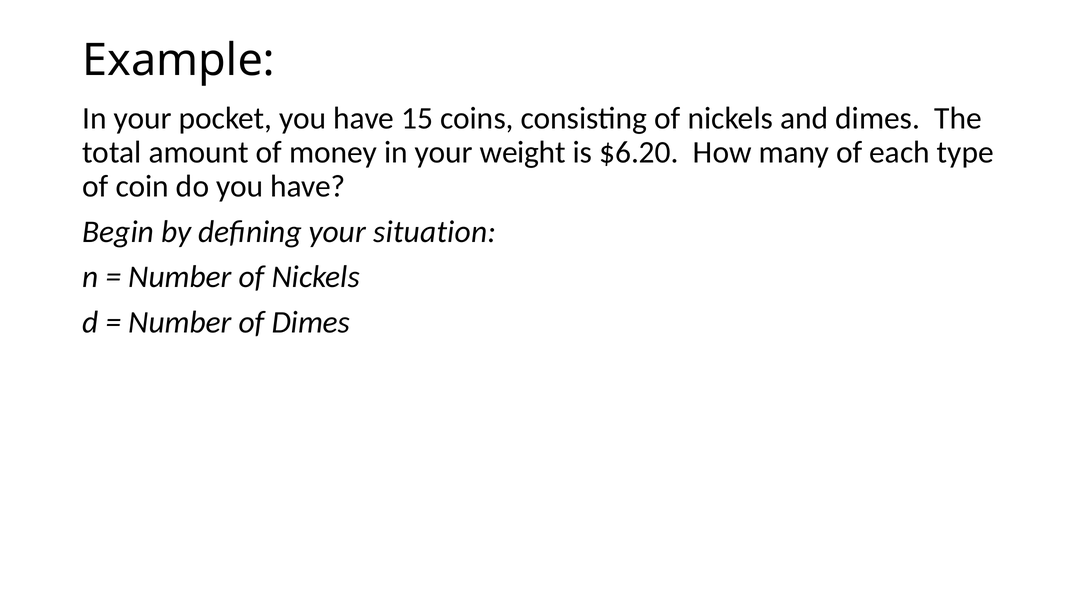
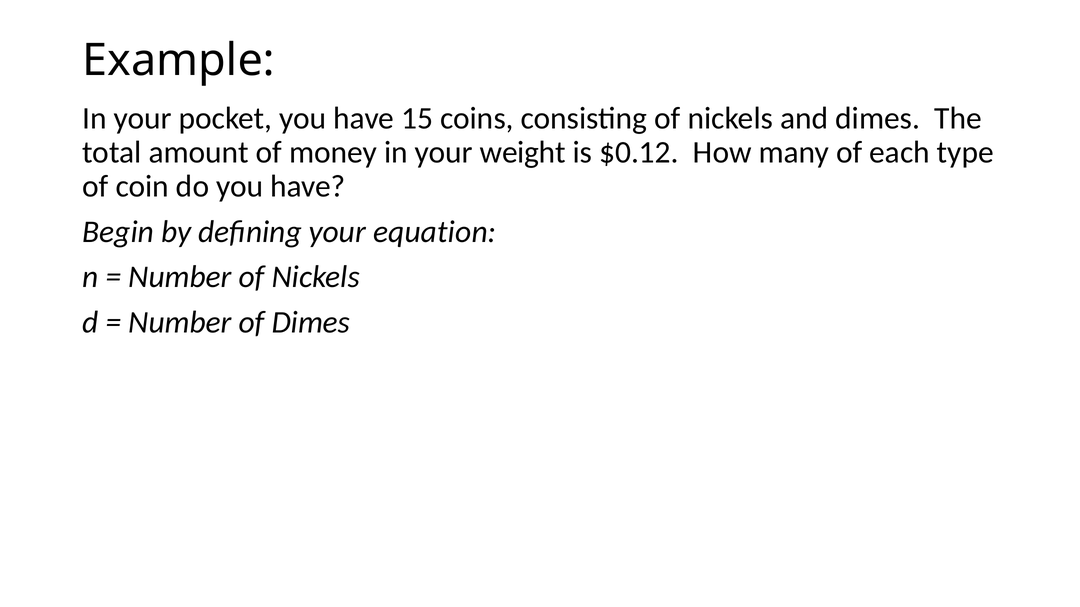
$6.20: $6.20 -> $0.12
situation: situation -> equation
